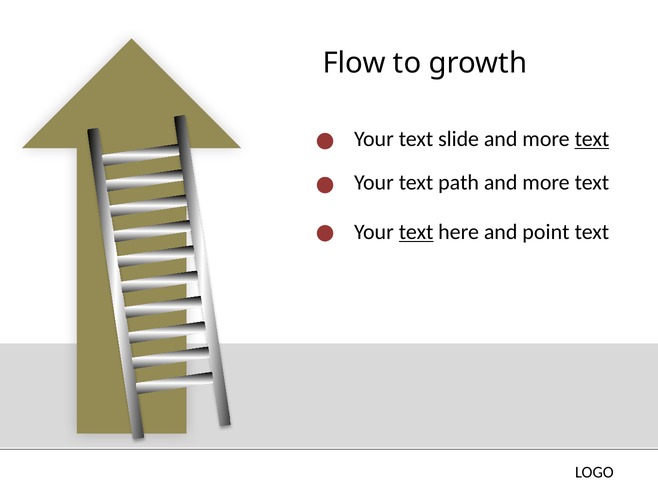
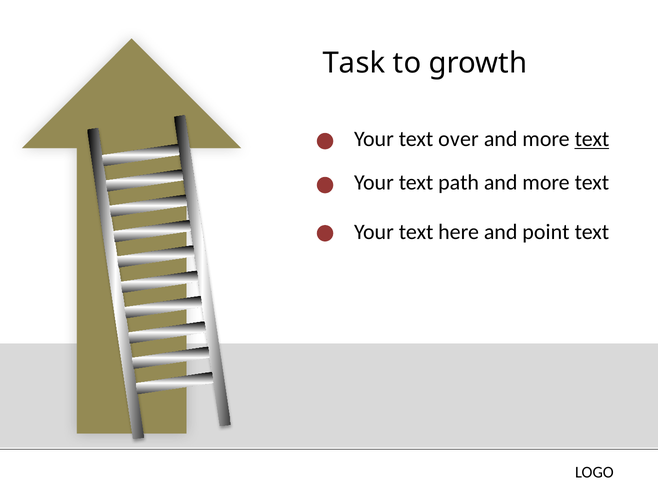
Flow: Flow -> Task
slide: slide -> over
text at (416, 232) underline: present -> none
